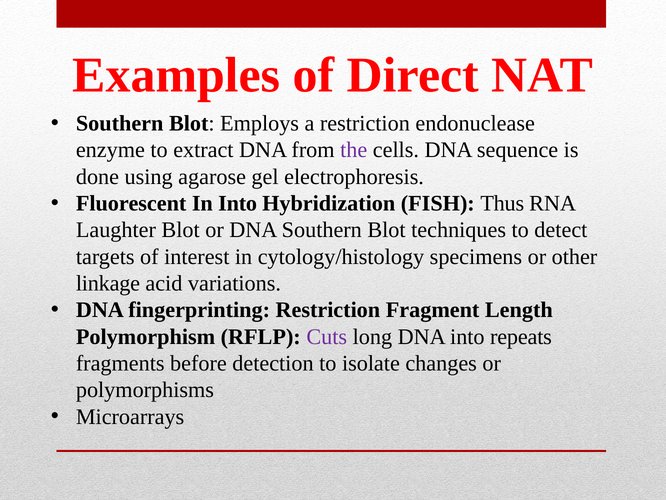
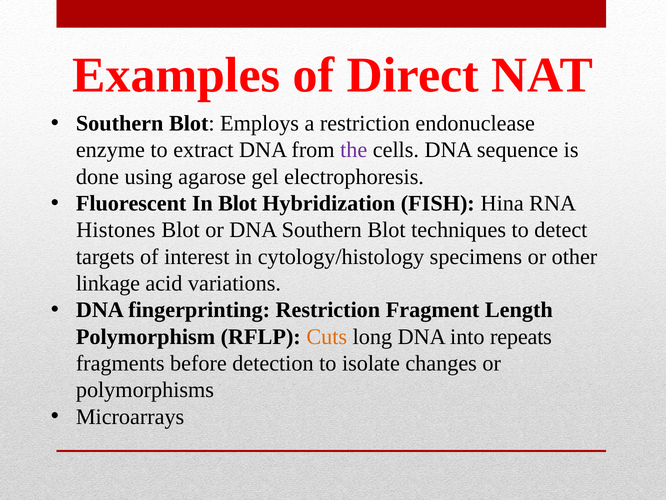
In Into: Into -> Blot
Thus: Thus -> Hina
Laughter: Laughter -> Histones
Cuts colour: purple -> orange
